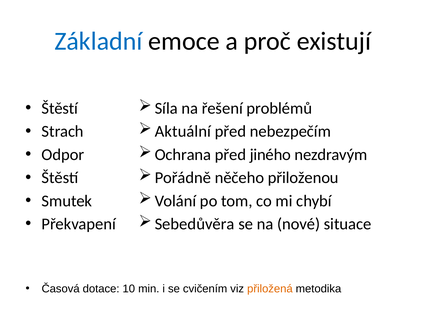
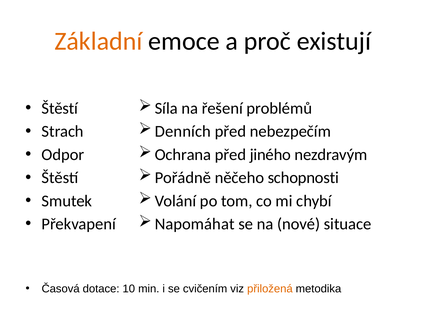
Základní colour: blue -> orange
Aktuální: Aktuální -> Denních
přiloženou: přiloženou -> schopnosti
Sebedůvěra: Sebedůvěra -> Napomáhat
